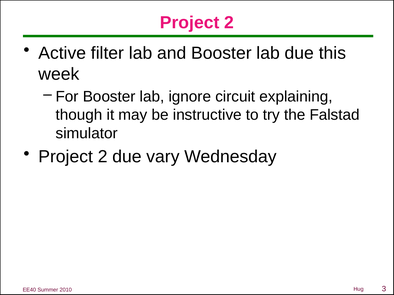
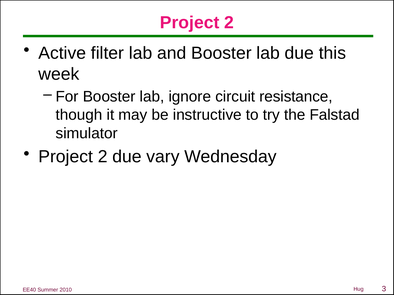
explaining: explaining -> resistance
